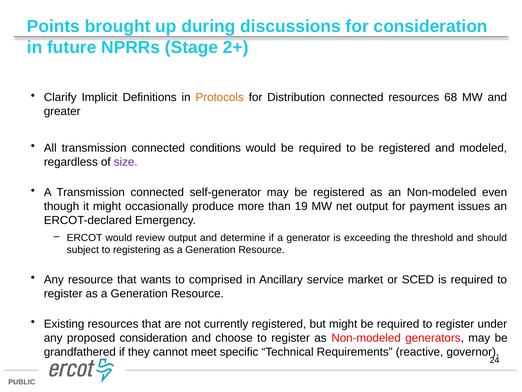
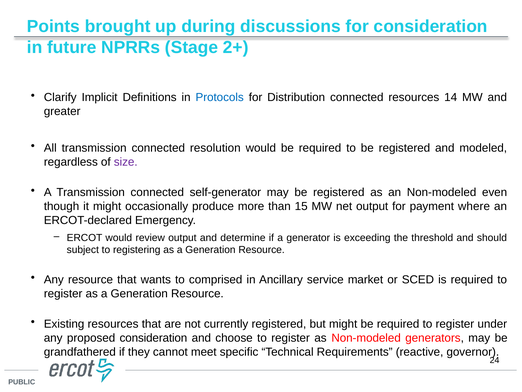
Protocols colour: orange -> blue
68: 68 -> 14
conditions: conditions -> resolution
19: 19 -> 15
issues: issues -> where
